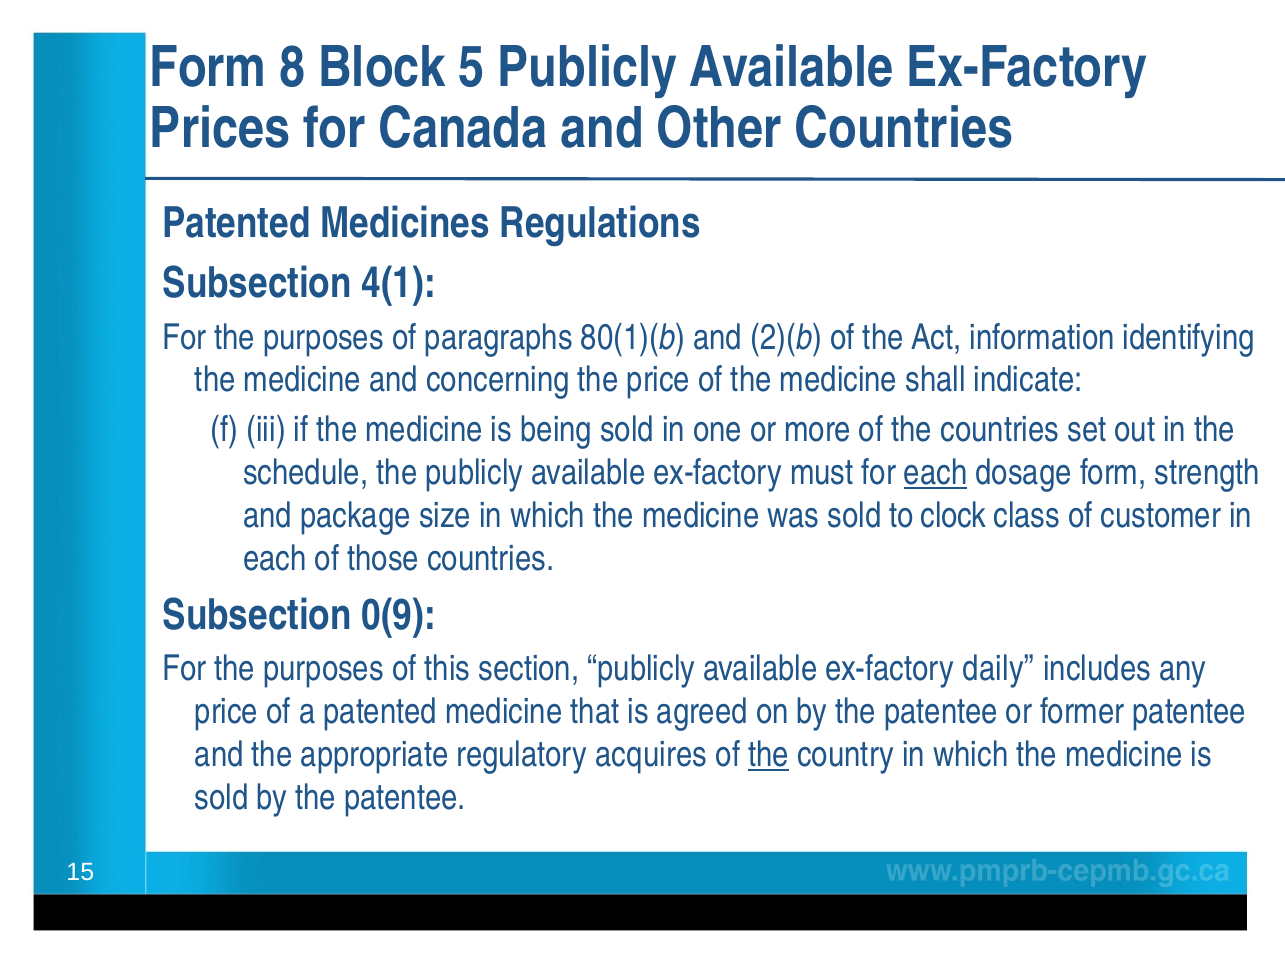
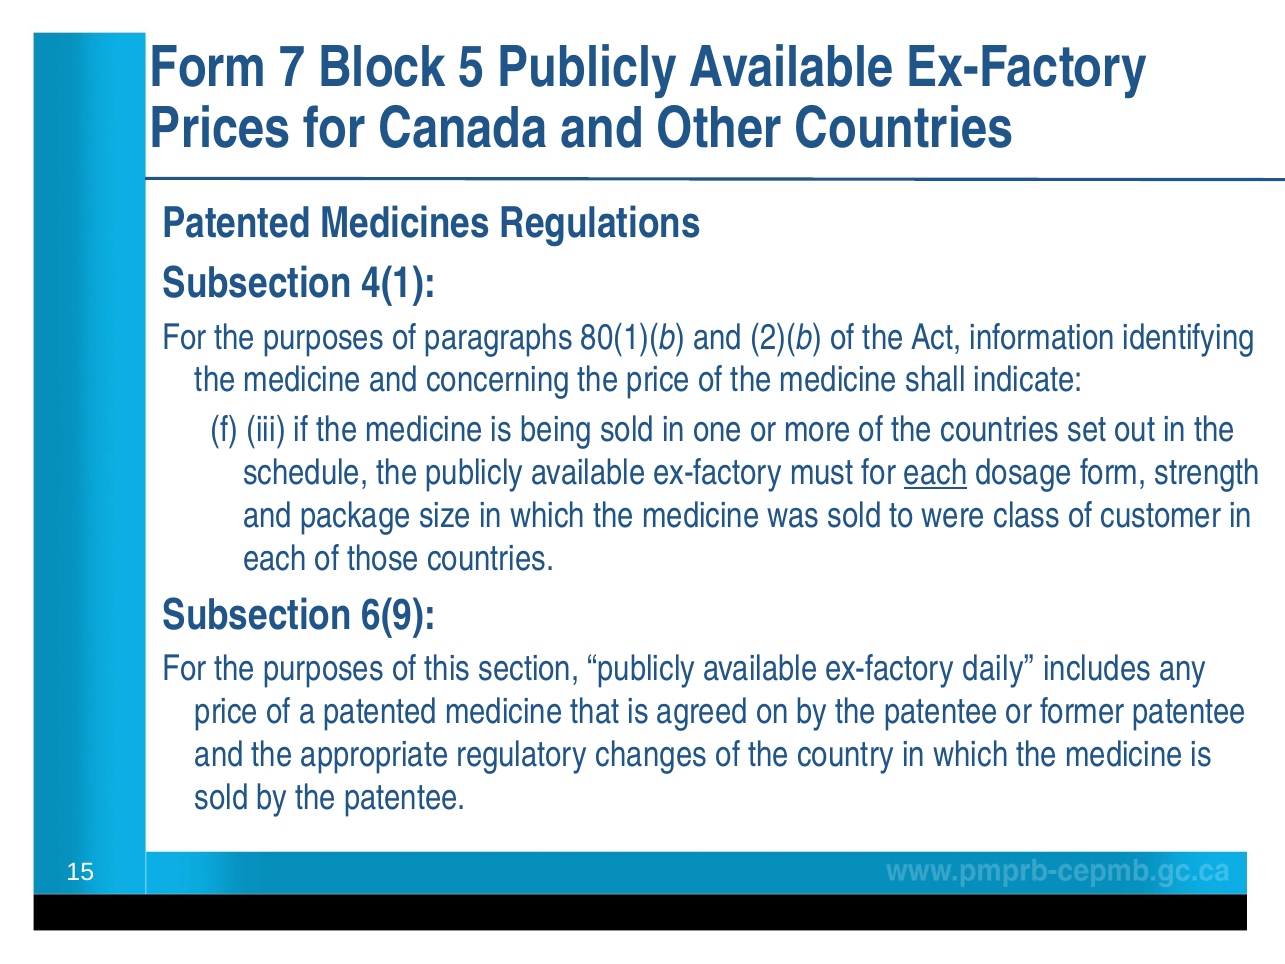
8: 8 -> 7
clock: clock -> were
0(9: 0(9 -> 6(9
acquires: acquires -> changes
the at (769, 754) underline: present -> none
